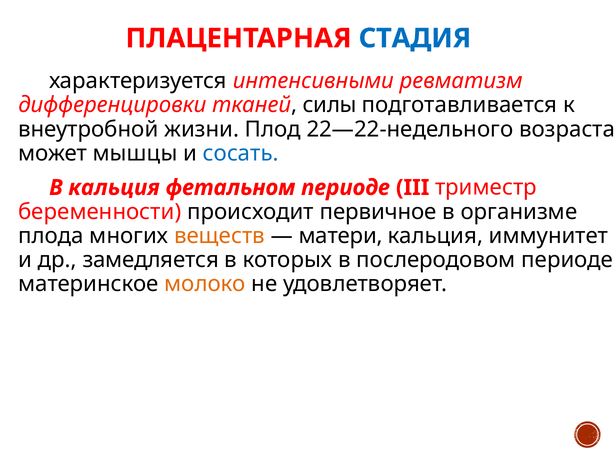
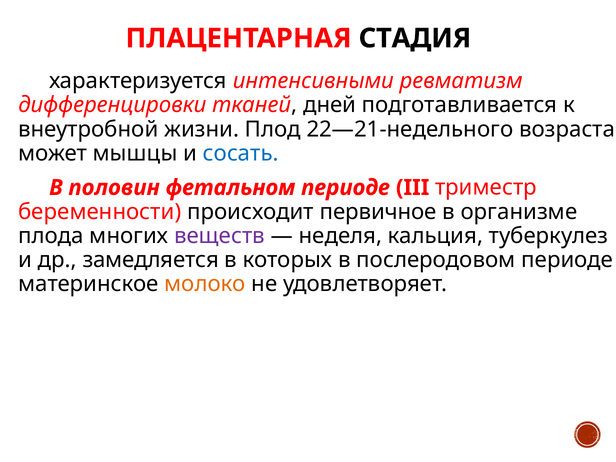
СТАДИЯ colour: blue -> black
силы: силы -> дней
22—22-недельного: 22—22-недельного -> 22—21-недельного
В кальция: кальция -> половин
веществ colour: orange -> purple
матери: матери -> неделя
иммунитет: иммунитет -> туберкулез
